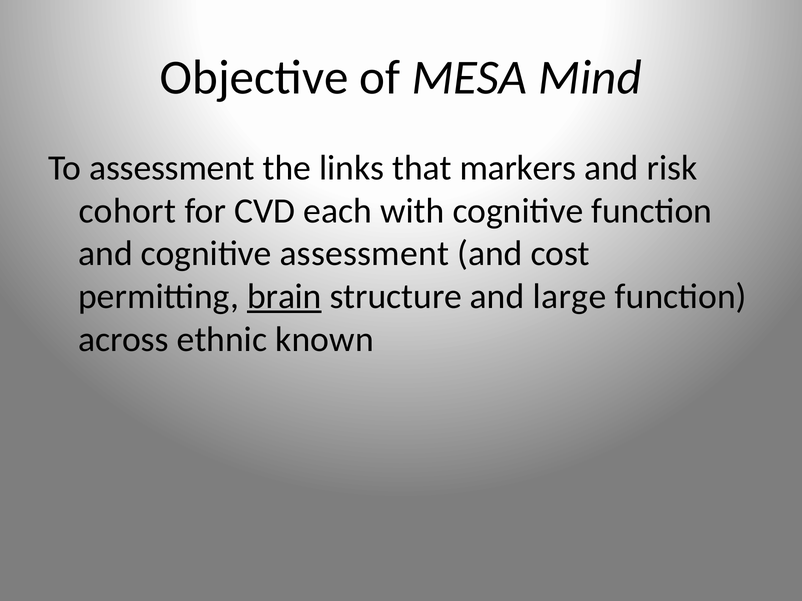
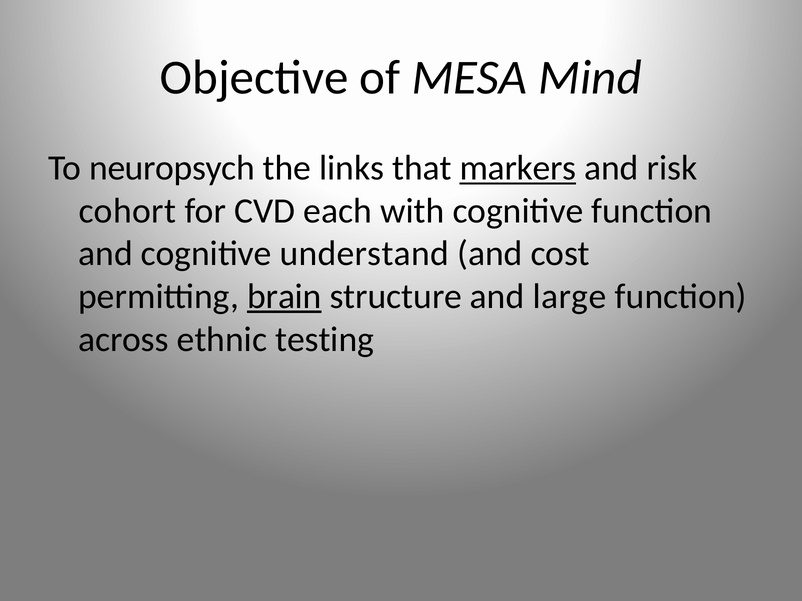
To assessment: assessment -> neuropsych
markers underline: none -> present
cognitive assessment: assessment -> understand
known: known -> testing
